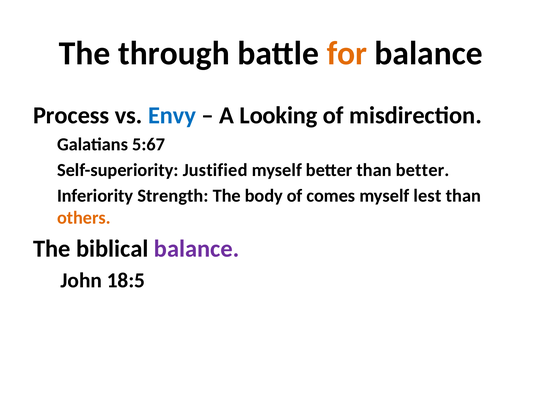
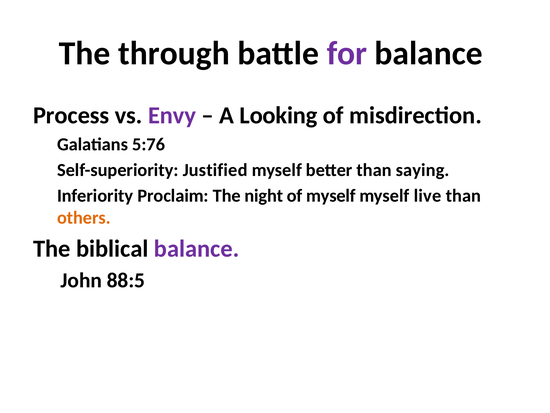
for colour: orange -> purple
Envy colour: blue -> purple
5:67: 5:67 -> 5:76
than better: better -> saying
Strength: Strength -> Proclaim
body: body -> night
of comes: comes -> myself
lest: lest -> live
18:5: 18:5 -> 88:5
